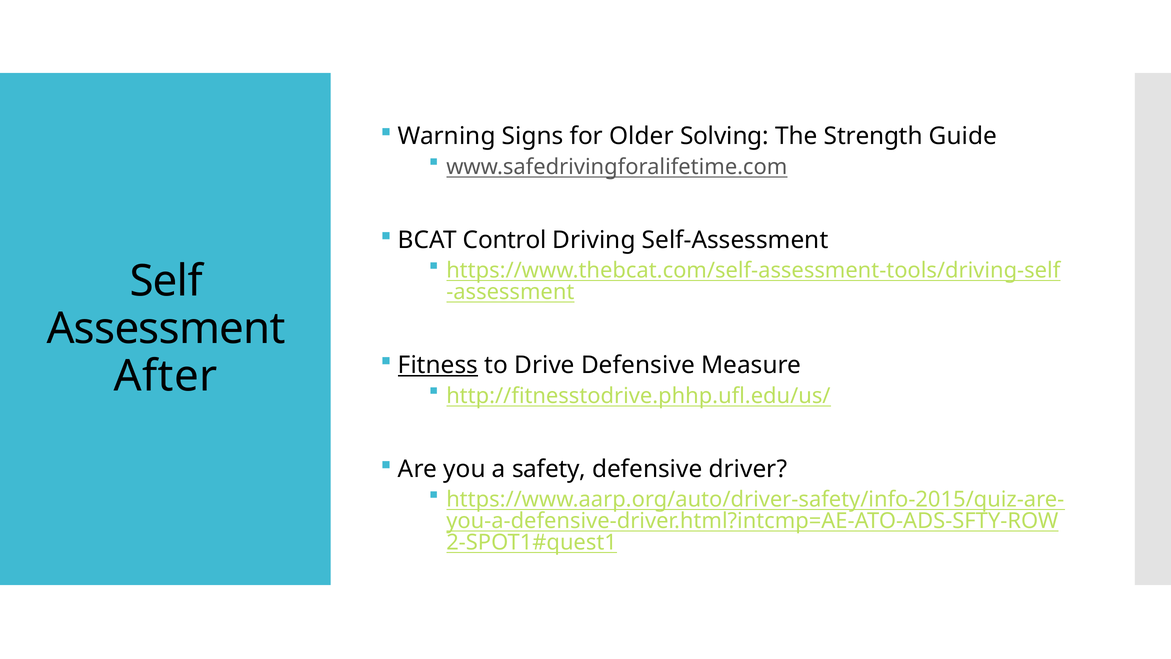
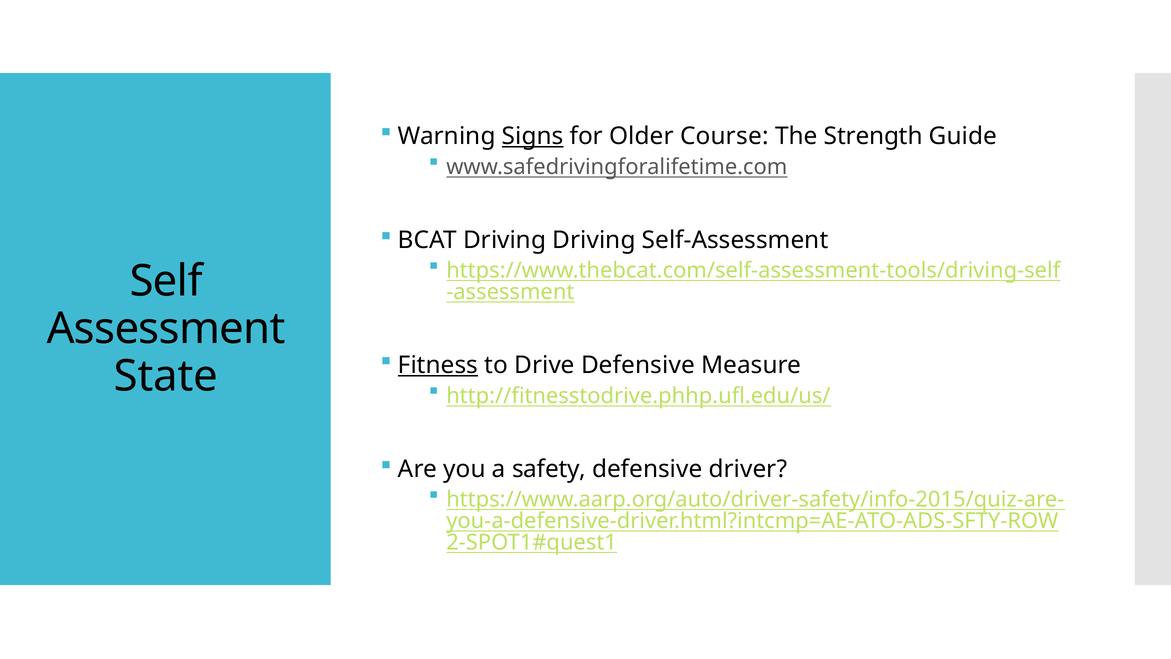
Signs underline: none -> present
Solving: Solving -> Course
BCAT Control: Control -> Driving
After: After -> State
